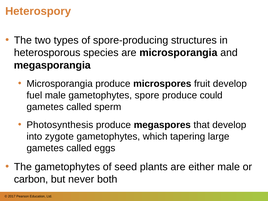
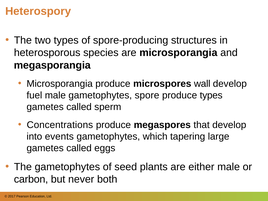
fruit: fruit -> wall
produce could: could -> types
Photosynthesis: Photosynthesis -> Concentrations
zygote: zygote -> events
